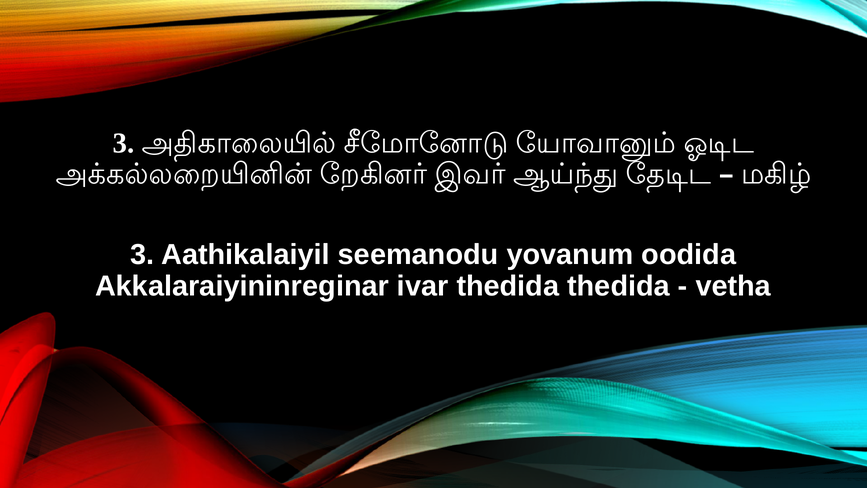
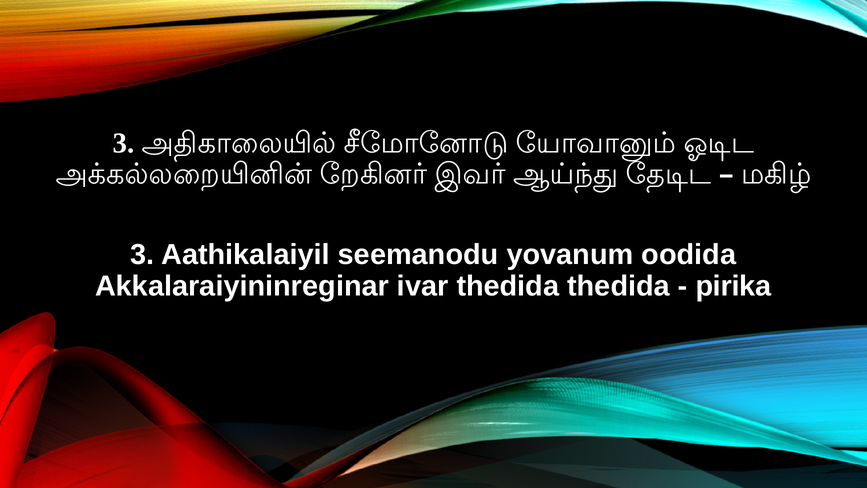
vetha: vetha -> pirika
